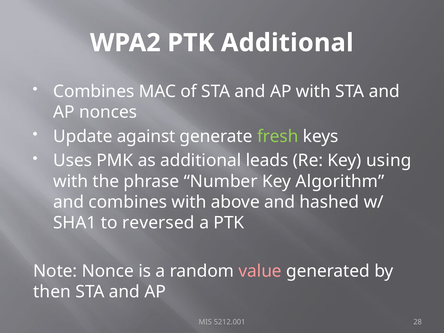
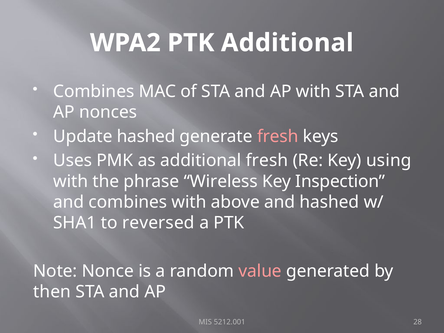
Update against: against -> hashed
fresh at (278, 136) colour: light green -> pink
additional leads: leads -> fresh
Number: Number -> Wireless
Algorithm: Algorithm -> Inspection
